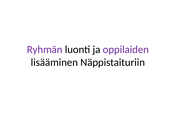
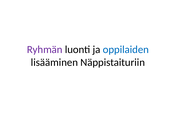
oppilaiden colour: purple -> blue
